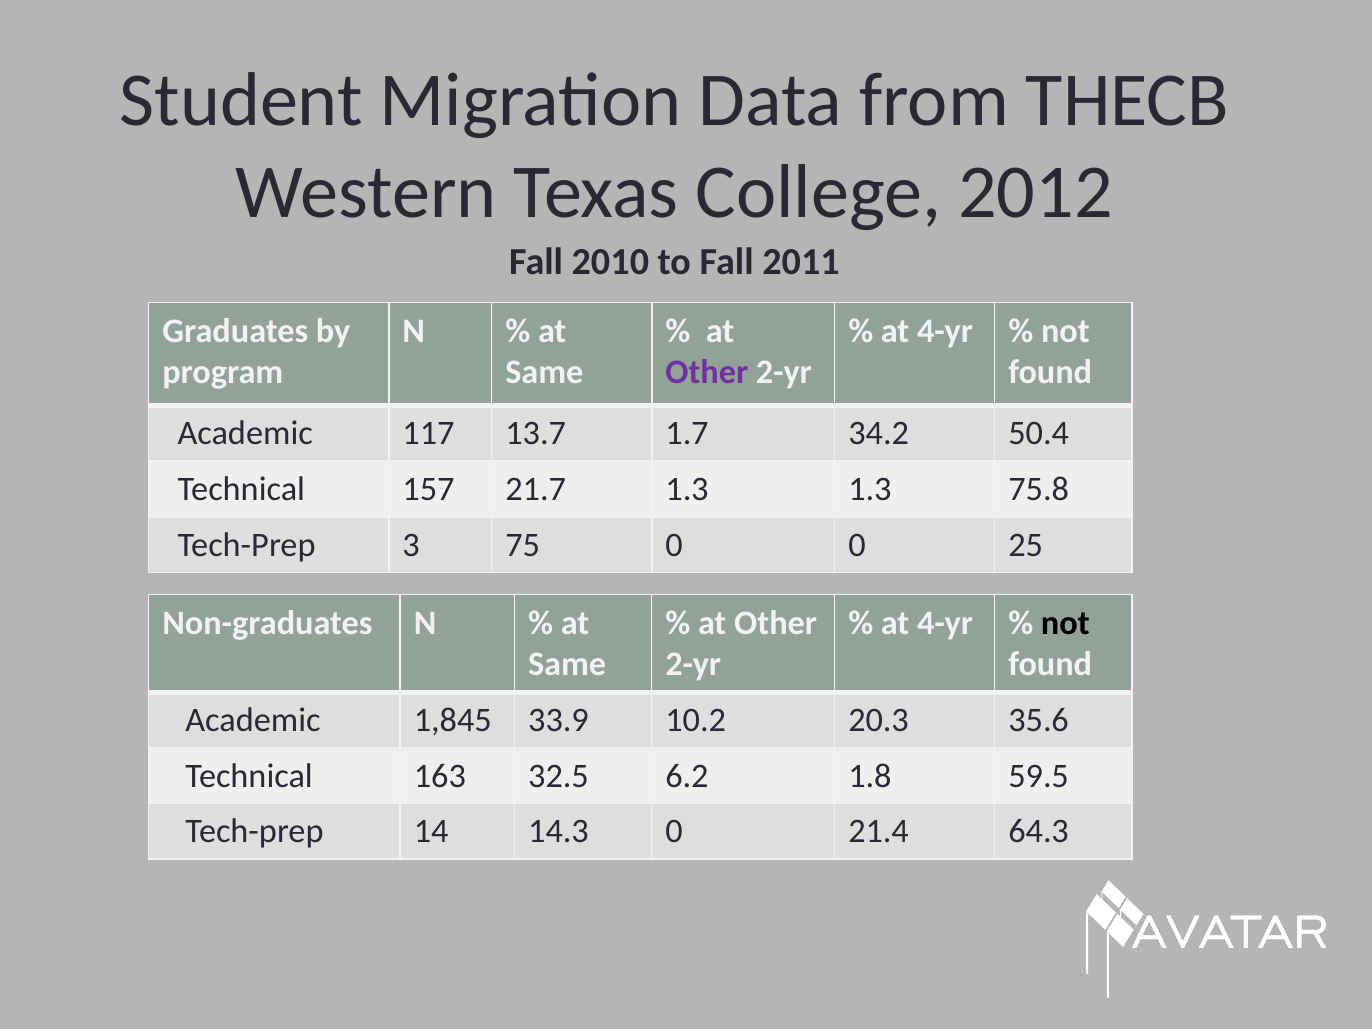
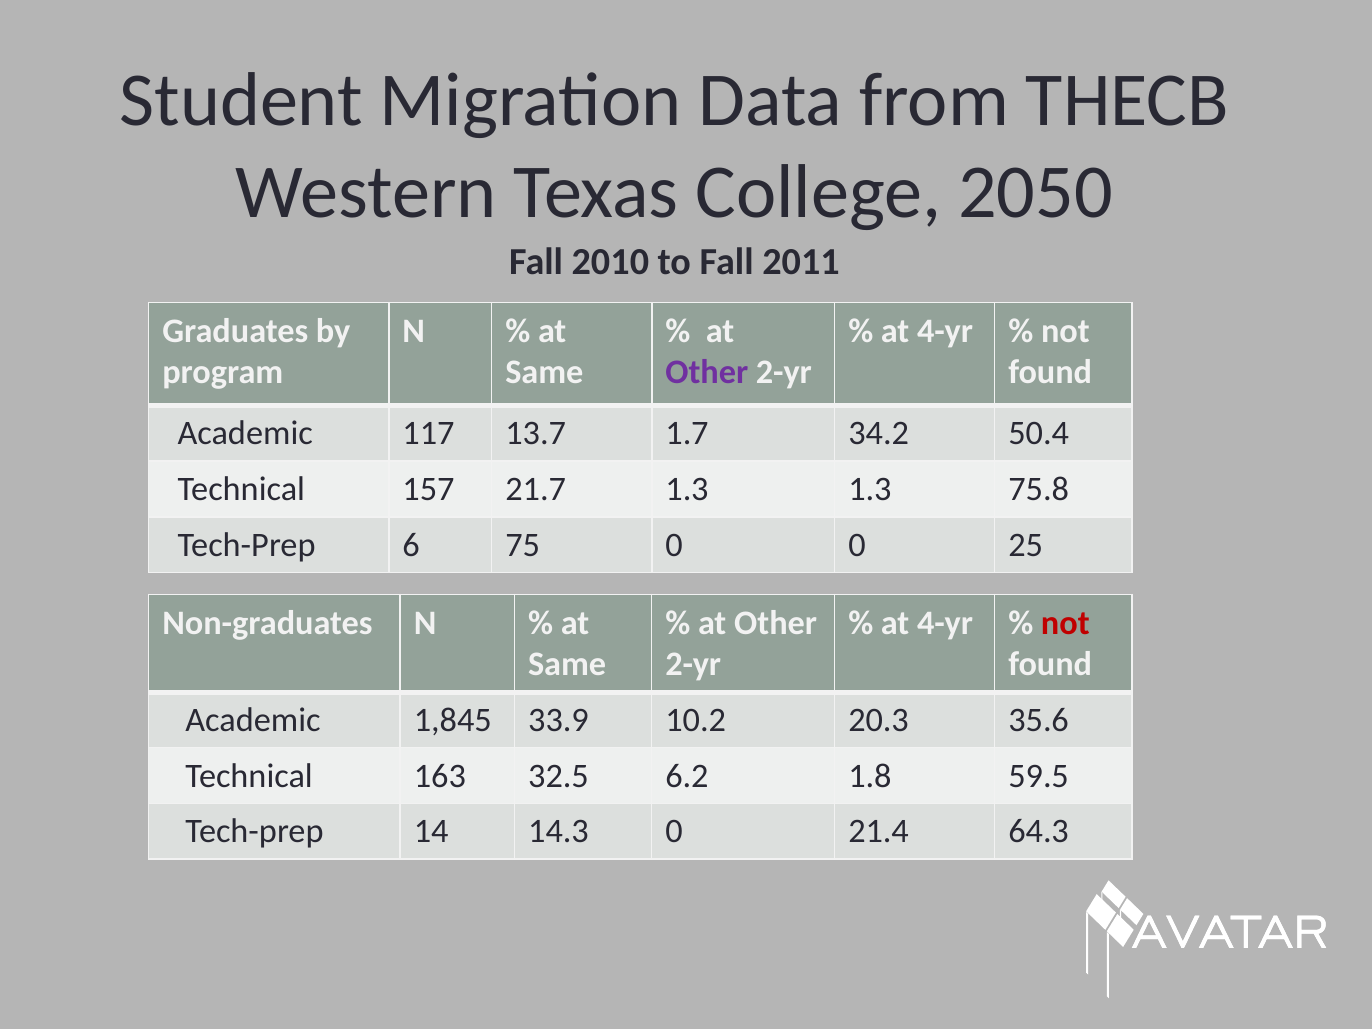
2012: 2012 -> 2050
3: 3 -> 6
not at (1065, 623) colour: black -> red
